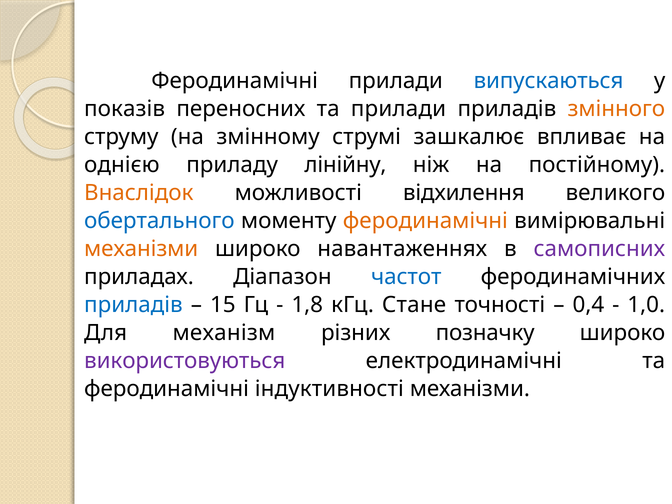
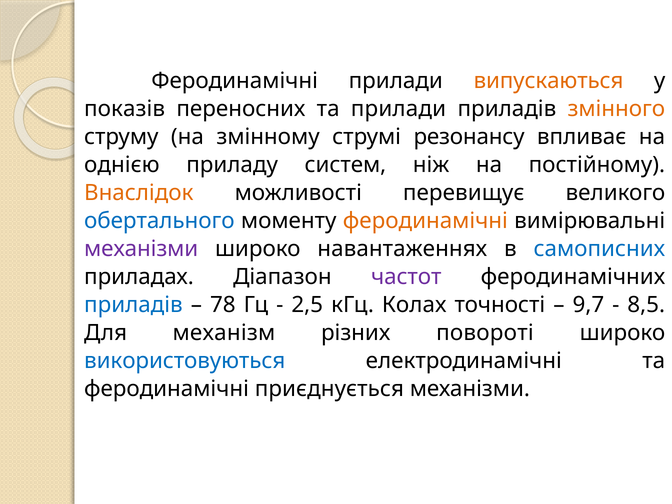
випускаються colour: blue -> orange
зашкалює: зашкалює -> резонансу
лінійну: лінійну -> систем
відхилення: відхилення -> перевищує
механізми at (141, 249) colour: orange -> purple
самописних colour: purple -> blue
частот colour: blue -> purple
15: 15 -> 78
1,8: 1,8 -> 2,5
Стане: Стане -> Колах
0,4: 0,4 -> 9,7
1,0: 1,0 -> 8,5
позначку: позначку -> повороті
використовуються colour: purple -> blue
індуктивності: індуктивності -> приєднується
